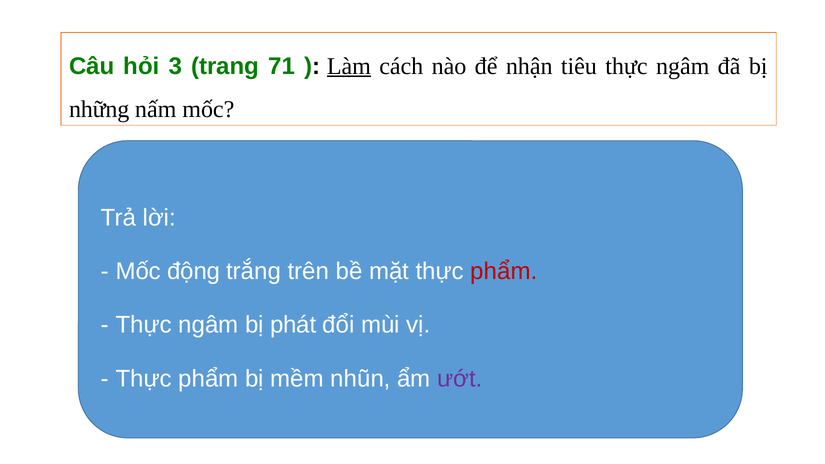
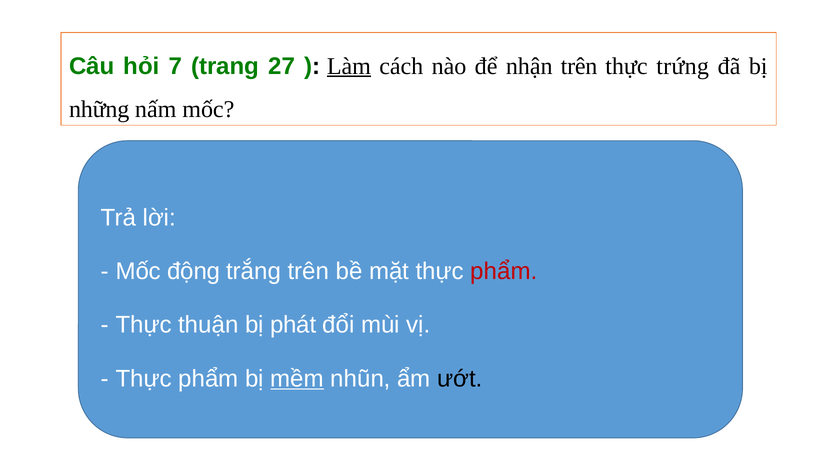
3: 3 -> 7
71: 71 -> 27
nhận tiêu: tiêu -> trên
ngâm at (683, 66): ngâm -> trứng
ngâm at (208, 325): ngâm -> thuận
mềm underline: none -> present
ướt colour: purple -> black
